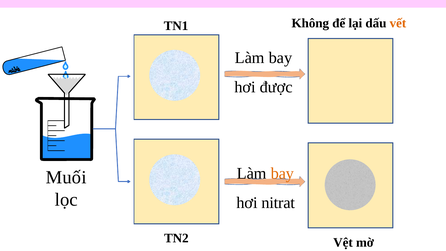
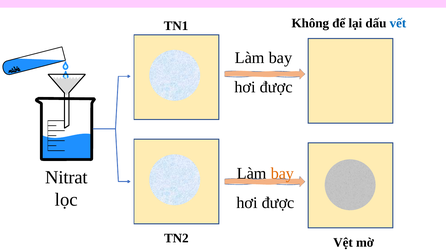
vết colour: orange -> blue
Muối: Muối -> Nitrat
nitrat at (278, 203): nitrat -> được
